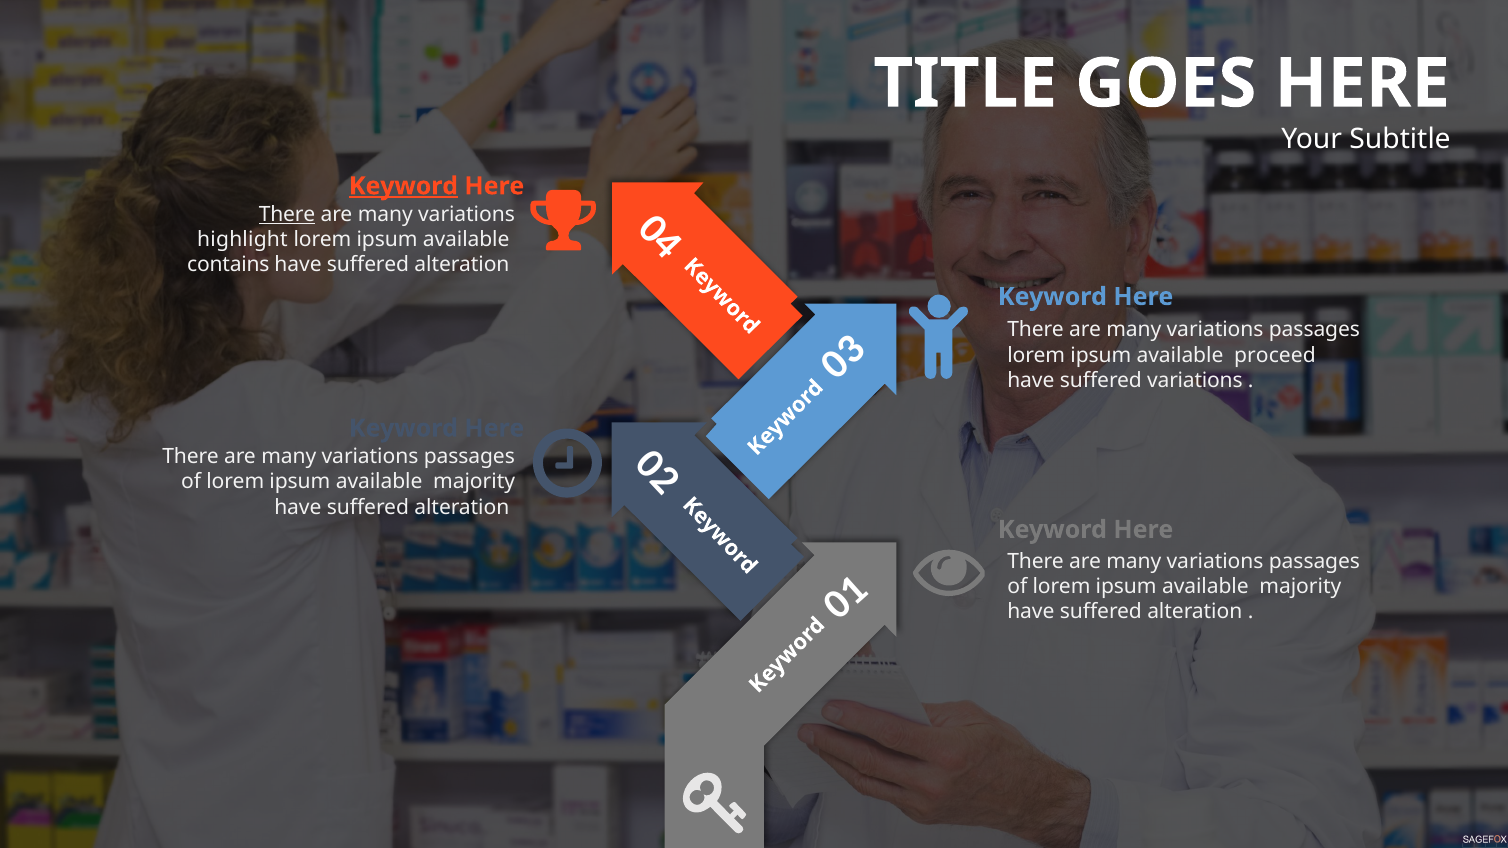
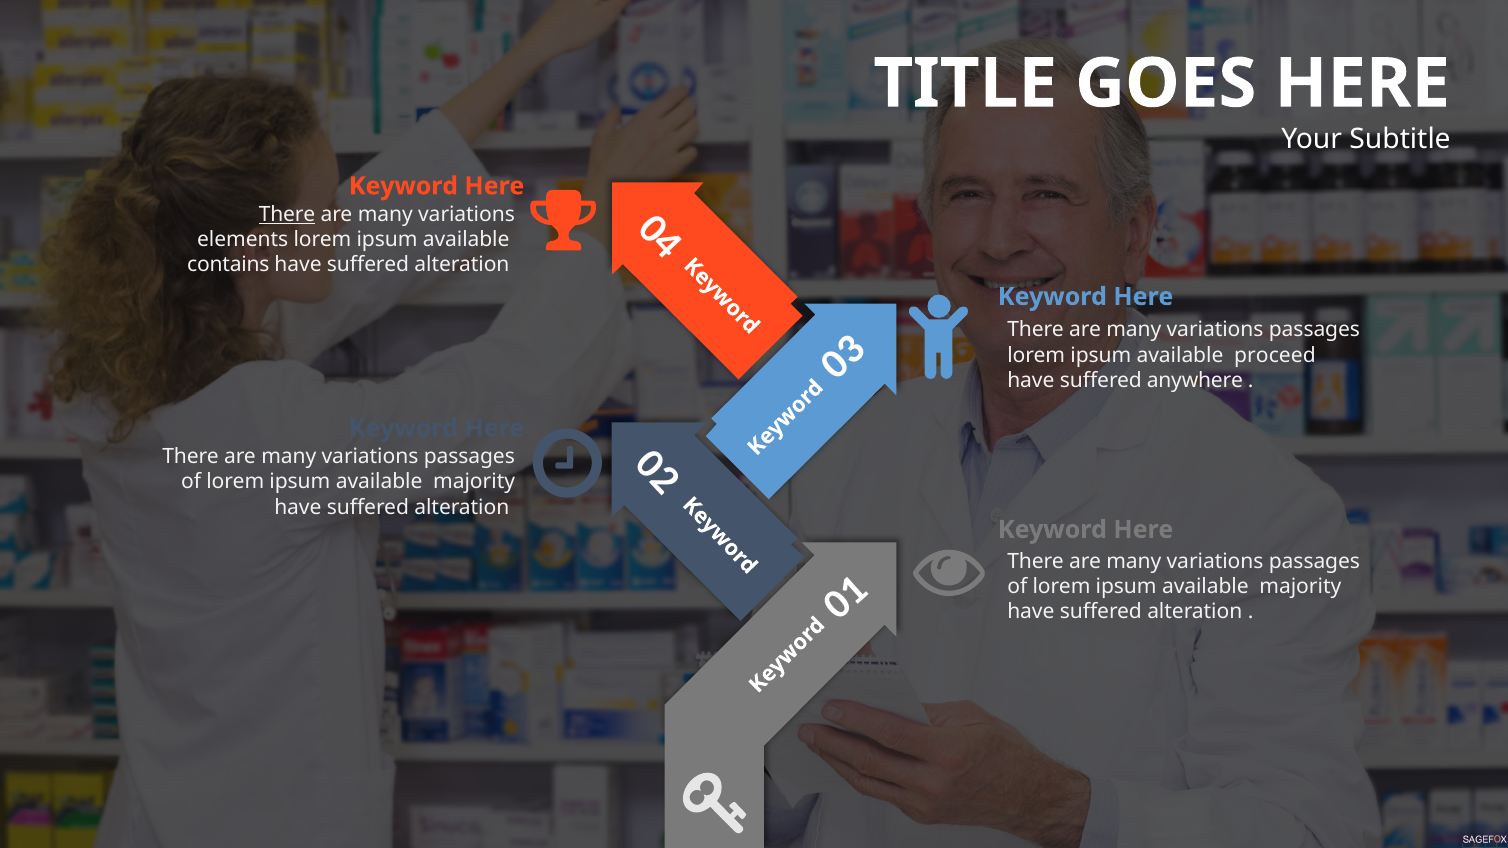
Keyword at (404, 186) underline: present -> none
highlight: highlight -> elements
suffered variations: variations -> anywhere
